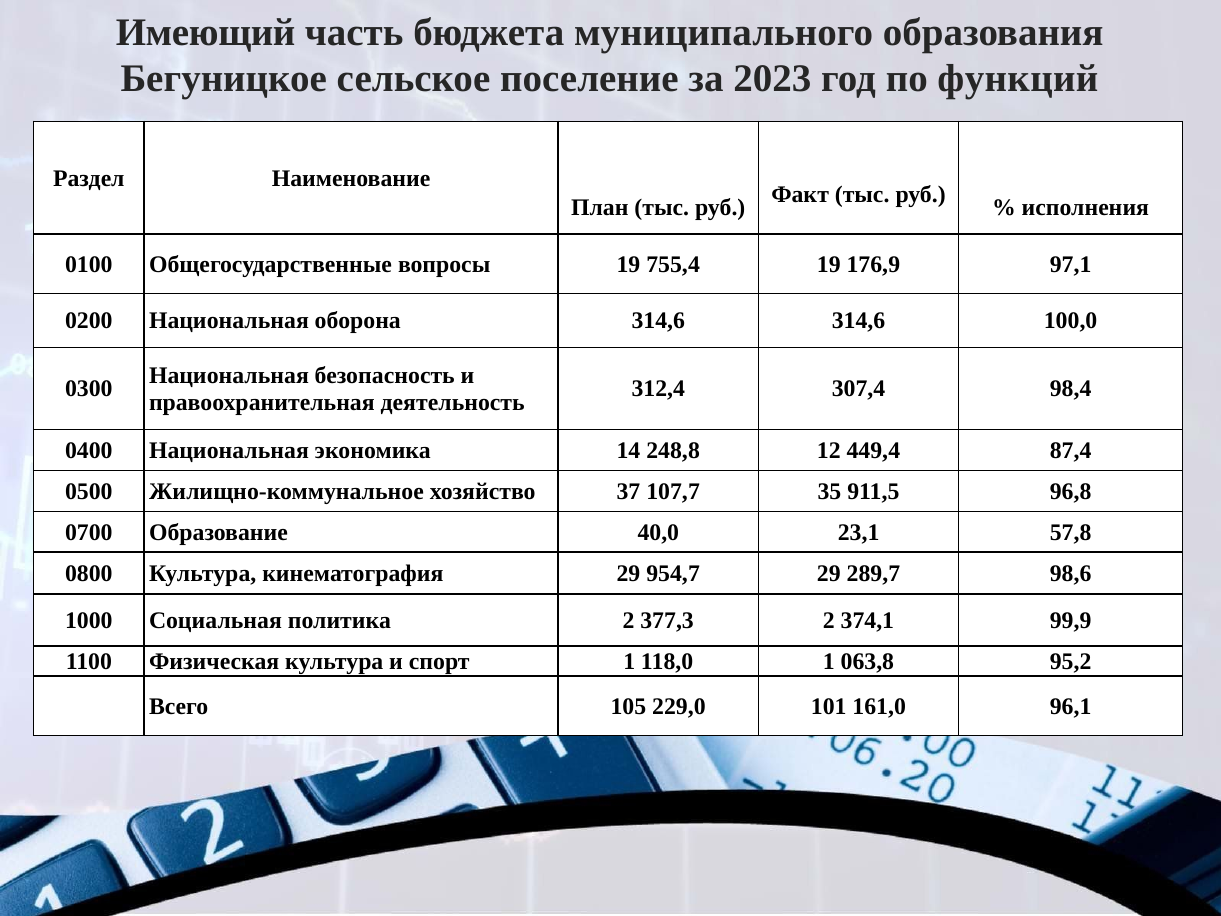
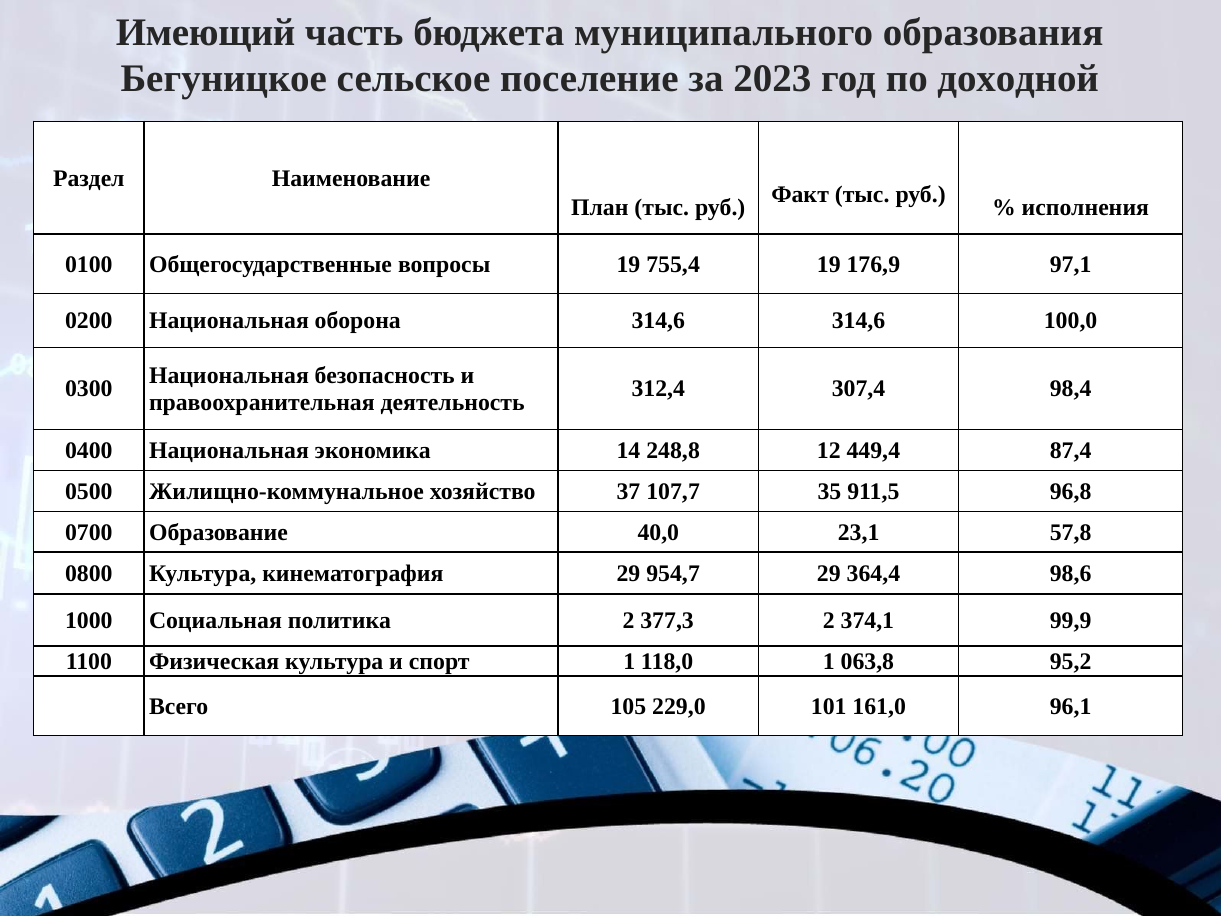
функций: функций -> доходной
289,7: 289,7 -> 364,4
